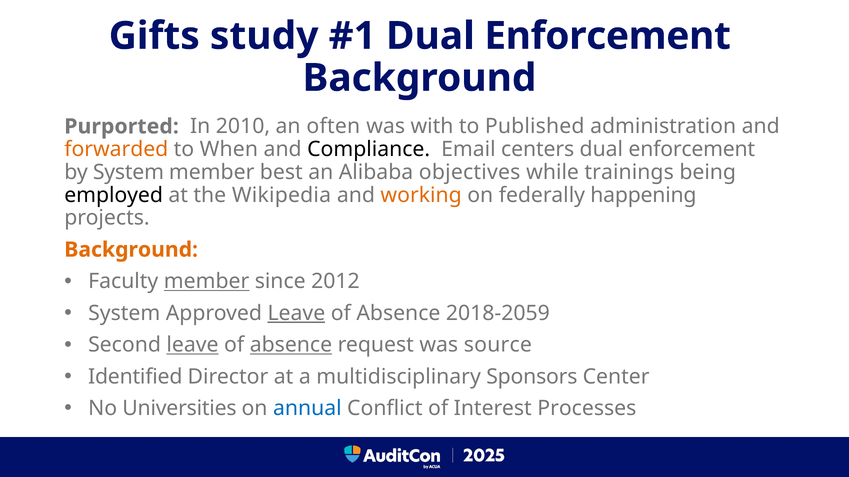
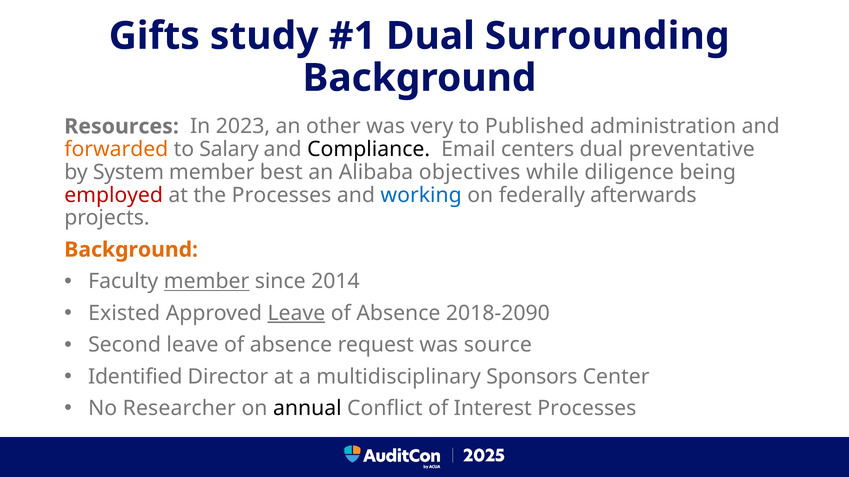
Enforcement at (608, 36): Enforcement -> Surrounding
Purported: Purported -> Resources
2010: 2010 -> 2023
often: often -> other
with: with -> very
When: When -> Salary
enforcement at (692, 149): enforcement -> preventative
trainings: trainings -> diligence
employed colour: black -> red
the Wikipedia: Wikipedia -> Processes
working colour: orange -> blue
happening: happening -> afterwards
2012: 2012 -> 2014
System at (124, 314): System -> Existed
2018-2059: 2018-2059 -> 2018-2090
leave at (193, 345) underline: present -> none
absence at (291, 345) underline: present -> none
Universities: Universities -> Researcher
annual colour: blue -> black
